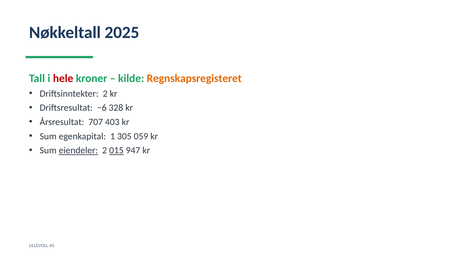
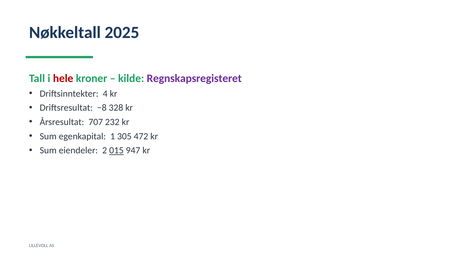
Regnskapsregisteret colour: orange -> purple
Driftsinntekter 2: 2 -> 4
−6: −6 -> −8
403: 403 -> 232
059: 059 -> 472
eiendeler underline: present -> none
